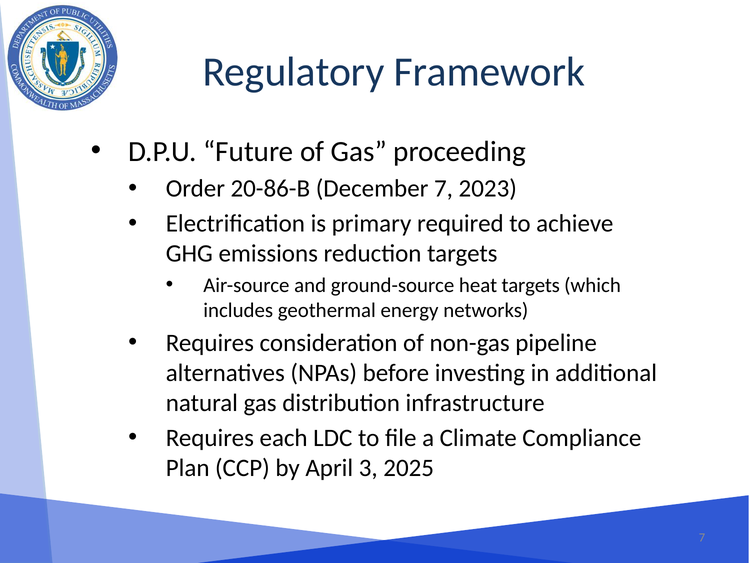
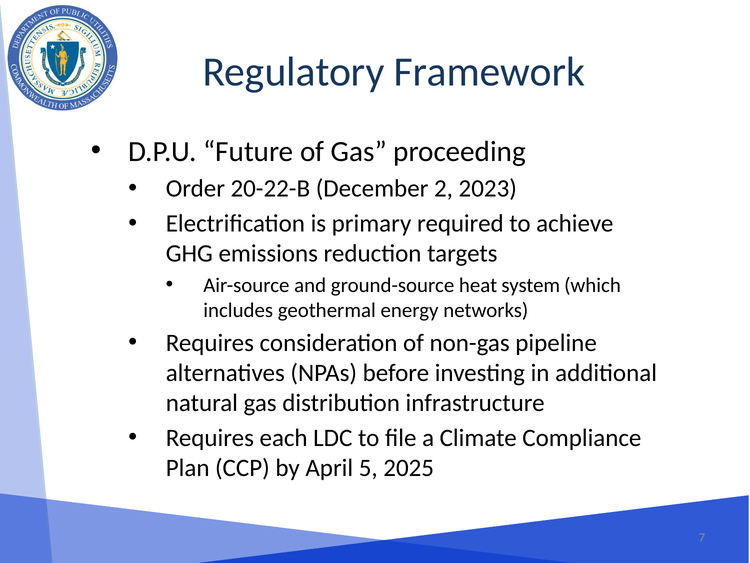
20-86-B: 20-86-B -> 20-22-B
December 7: 7 -> 2
heat targets: targets -> system
3: 3 -> 5
